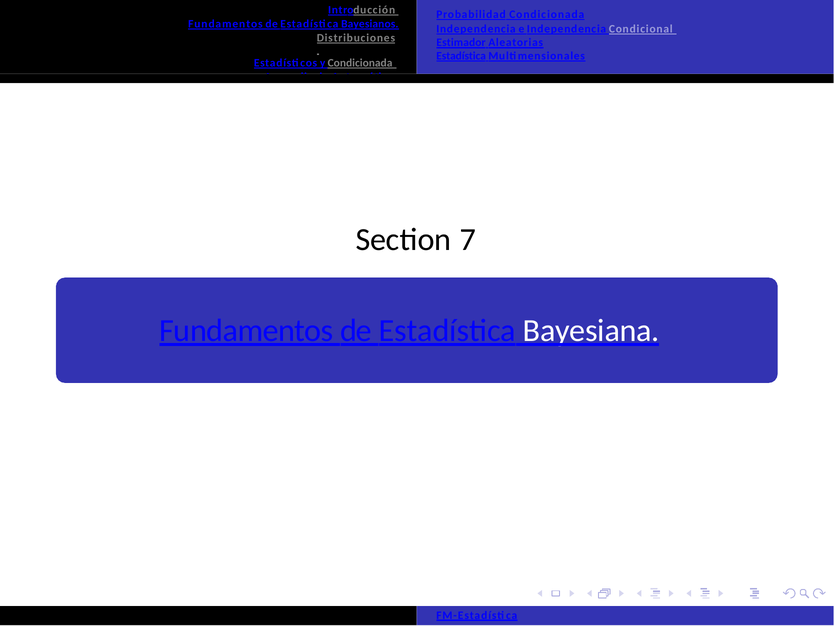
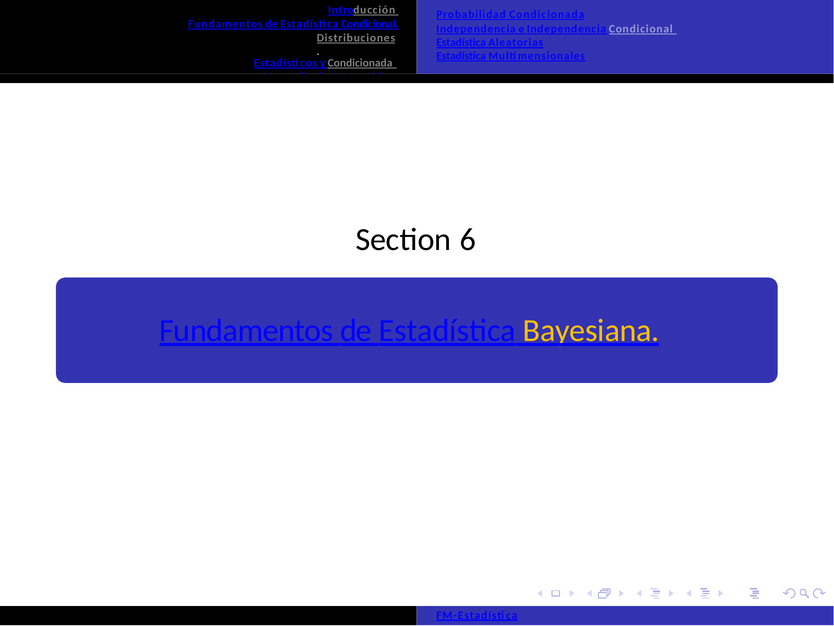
Estadística Bayesianos: Bayesianos -> Condicional
Estimador at (461, 43): Estimador -> Estadística
7: 7 -> 6
Bayesiana colour: white -> yellow
